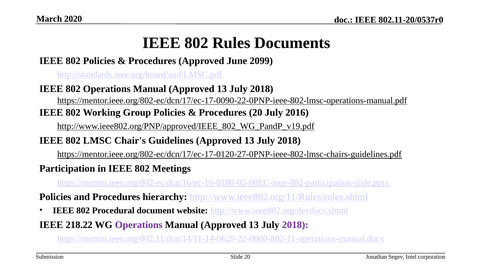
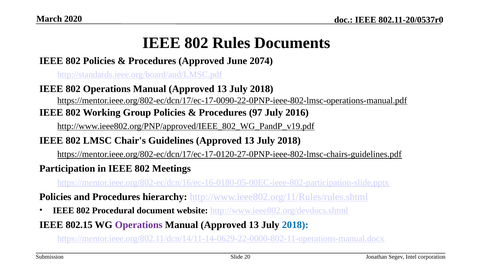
2099: 2099 -> 2074
Procedures 20: 20 -> 97
218.22: 218.22 -> 802.15
2018 at (295, 225) colour: purple -> blue
